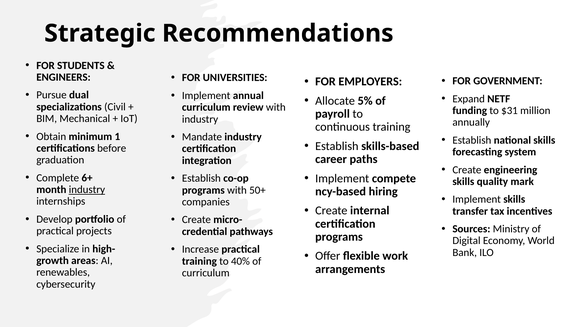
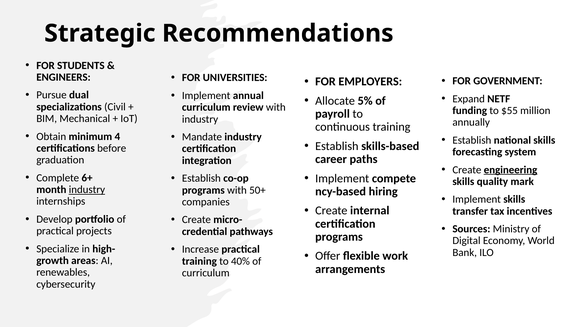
$31: $31 -> $55
1: 1 -> 4
engineering underline: none -> present
